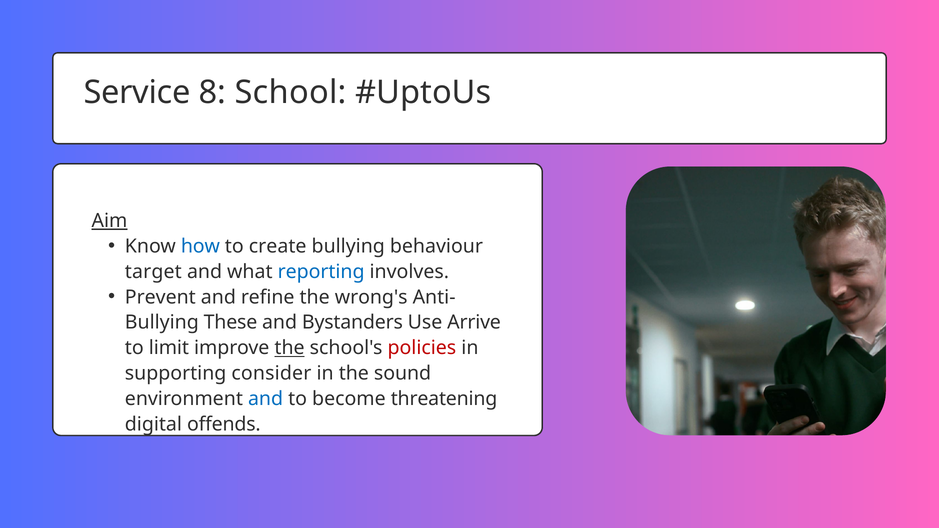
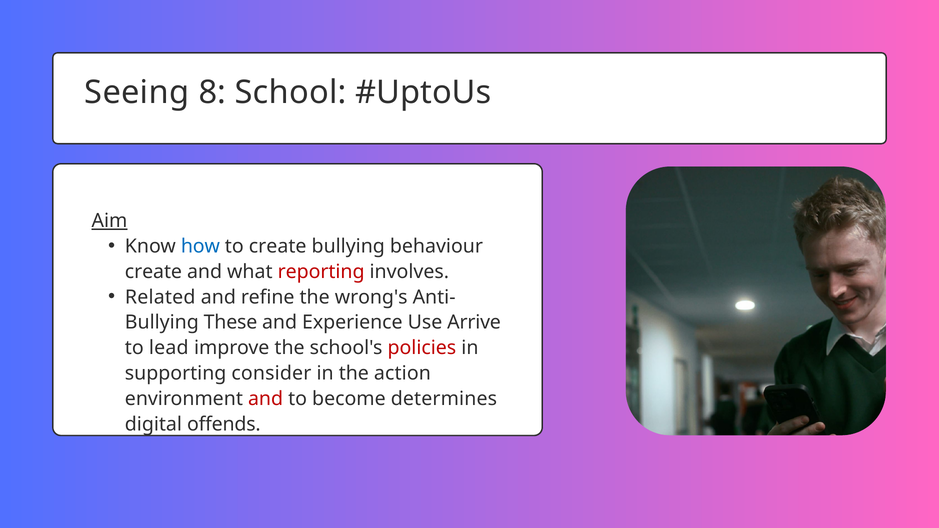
Service: Service -> Seeing
target at (153, 272): target -> create
reporting colour: blue -> red
Prevent: Prevent -> Related
Bystanders: Bystanders -> Experience
limit: limit -> lead
the at (290, 348) underline: present -> none
sound: sound -> action
and at (266, 399) colour: blue -> red
threatening: threatening -> determines
